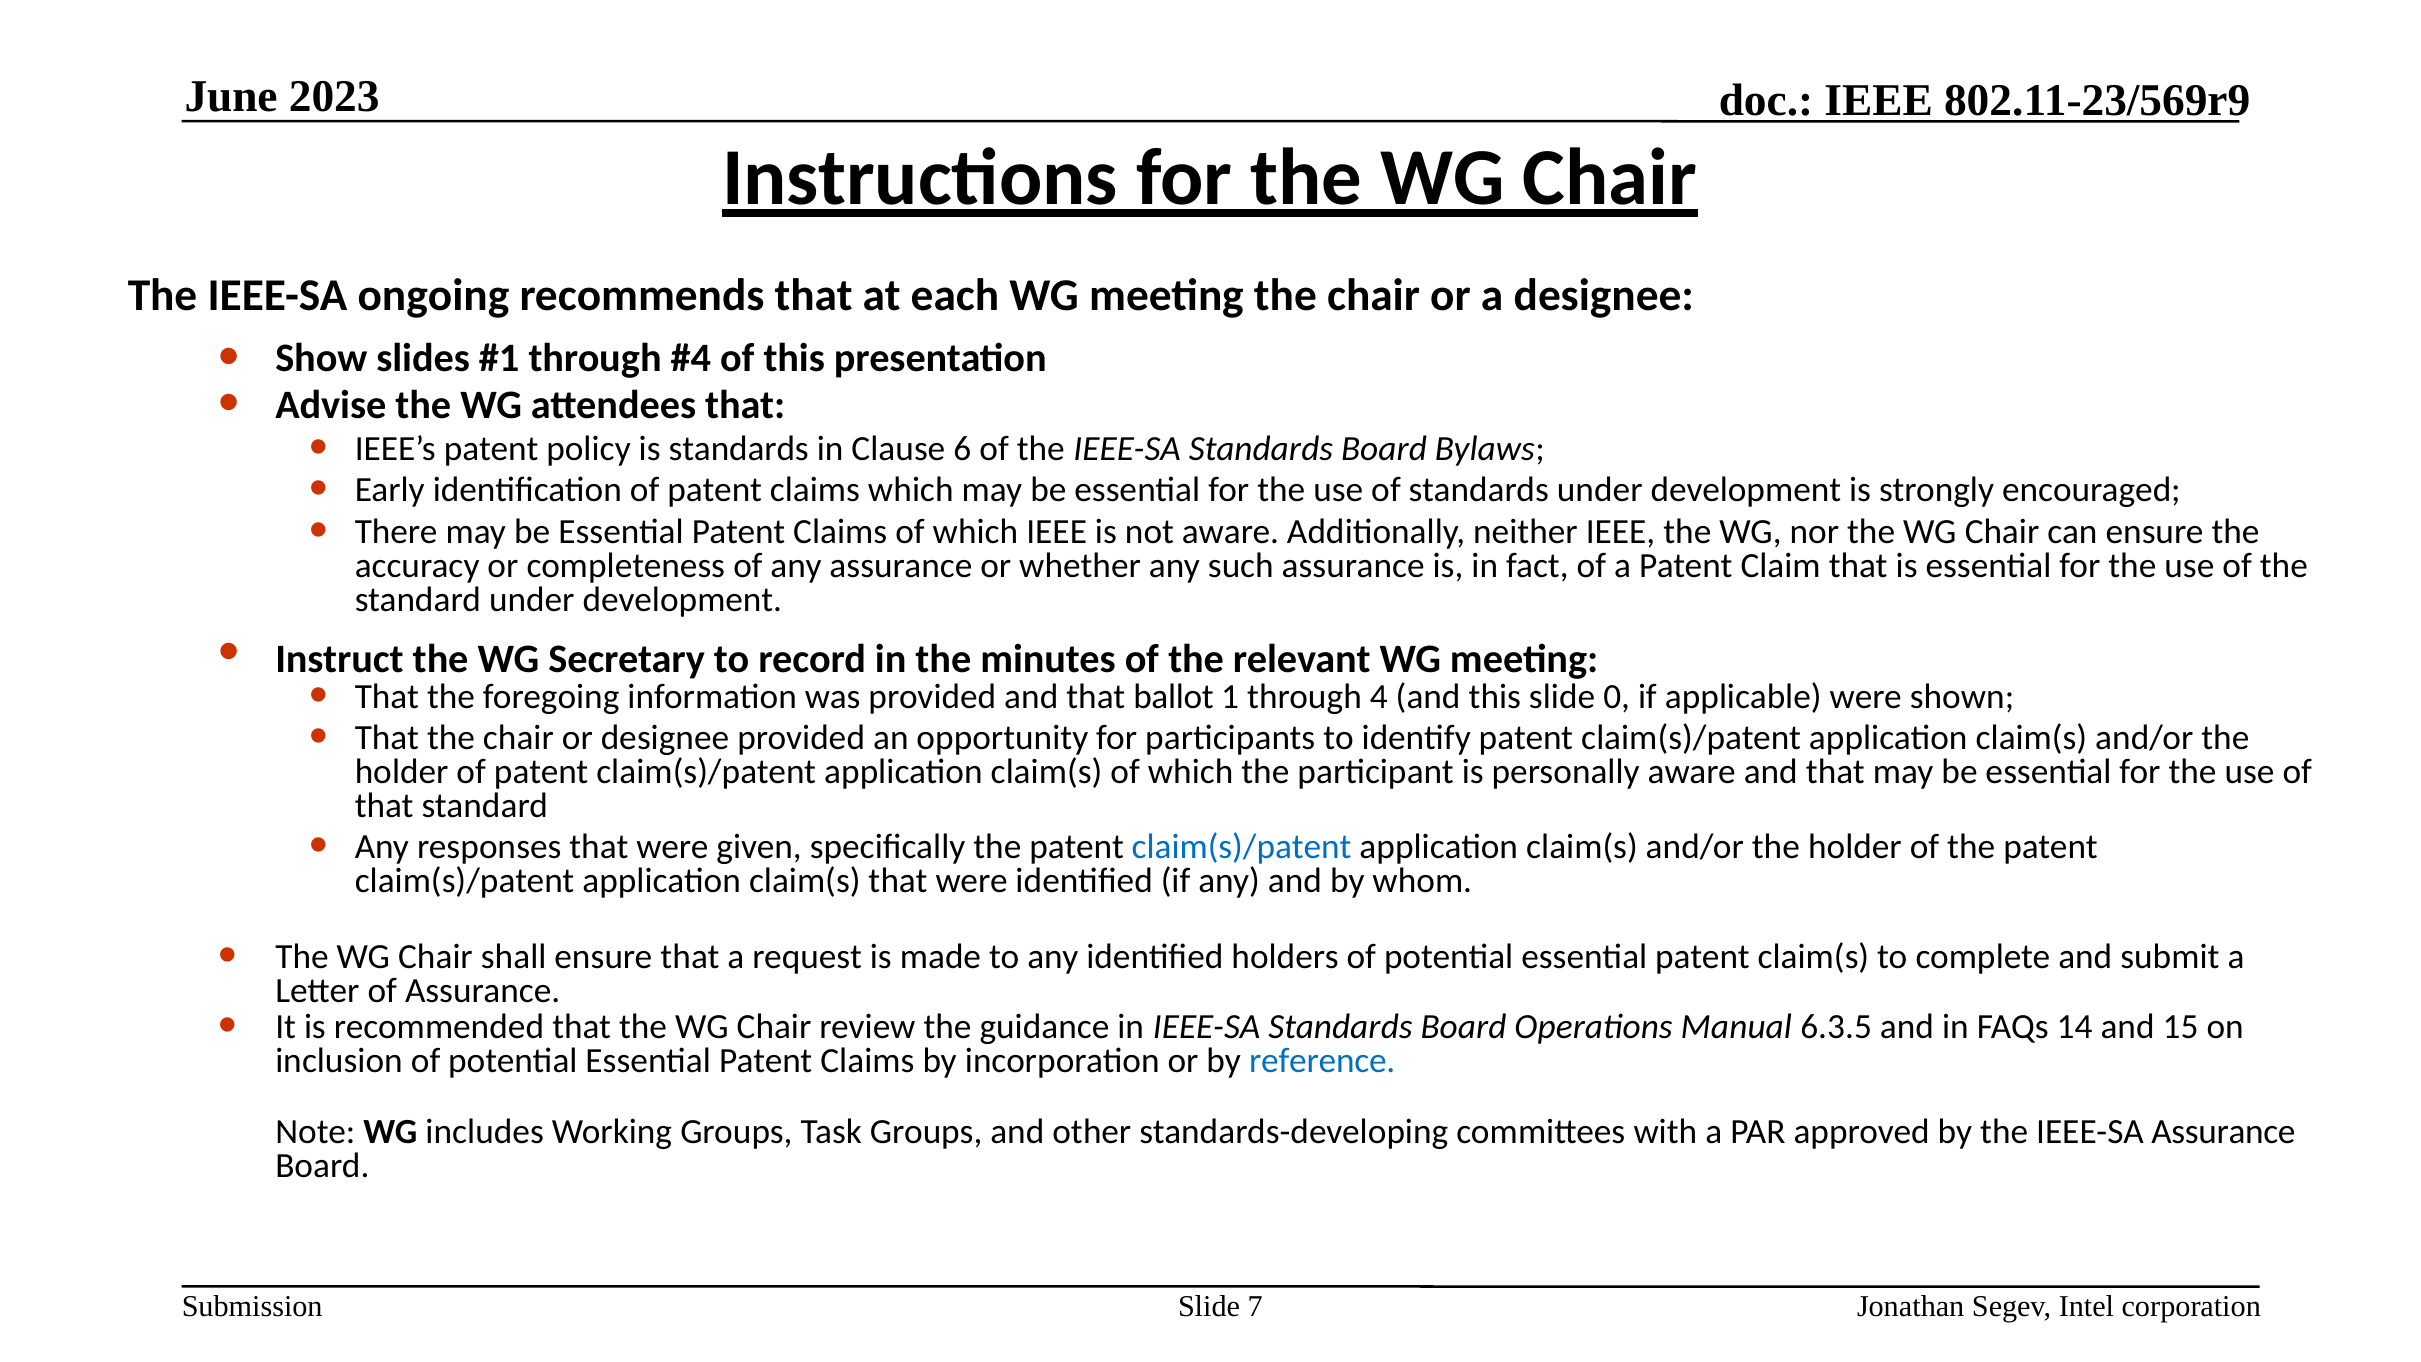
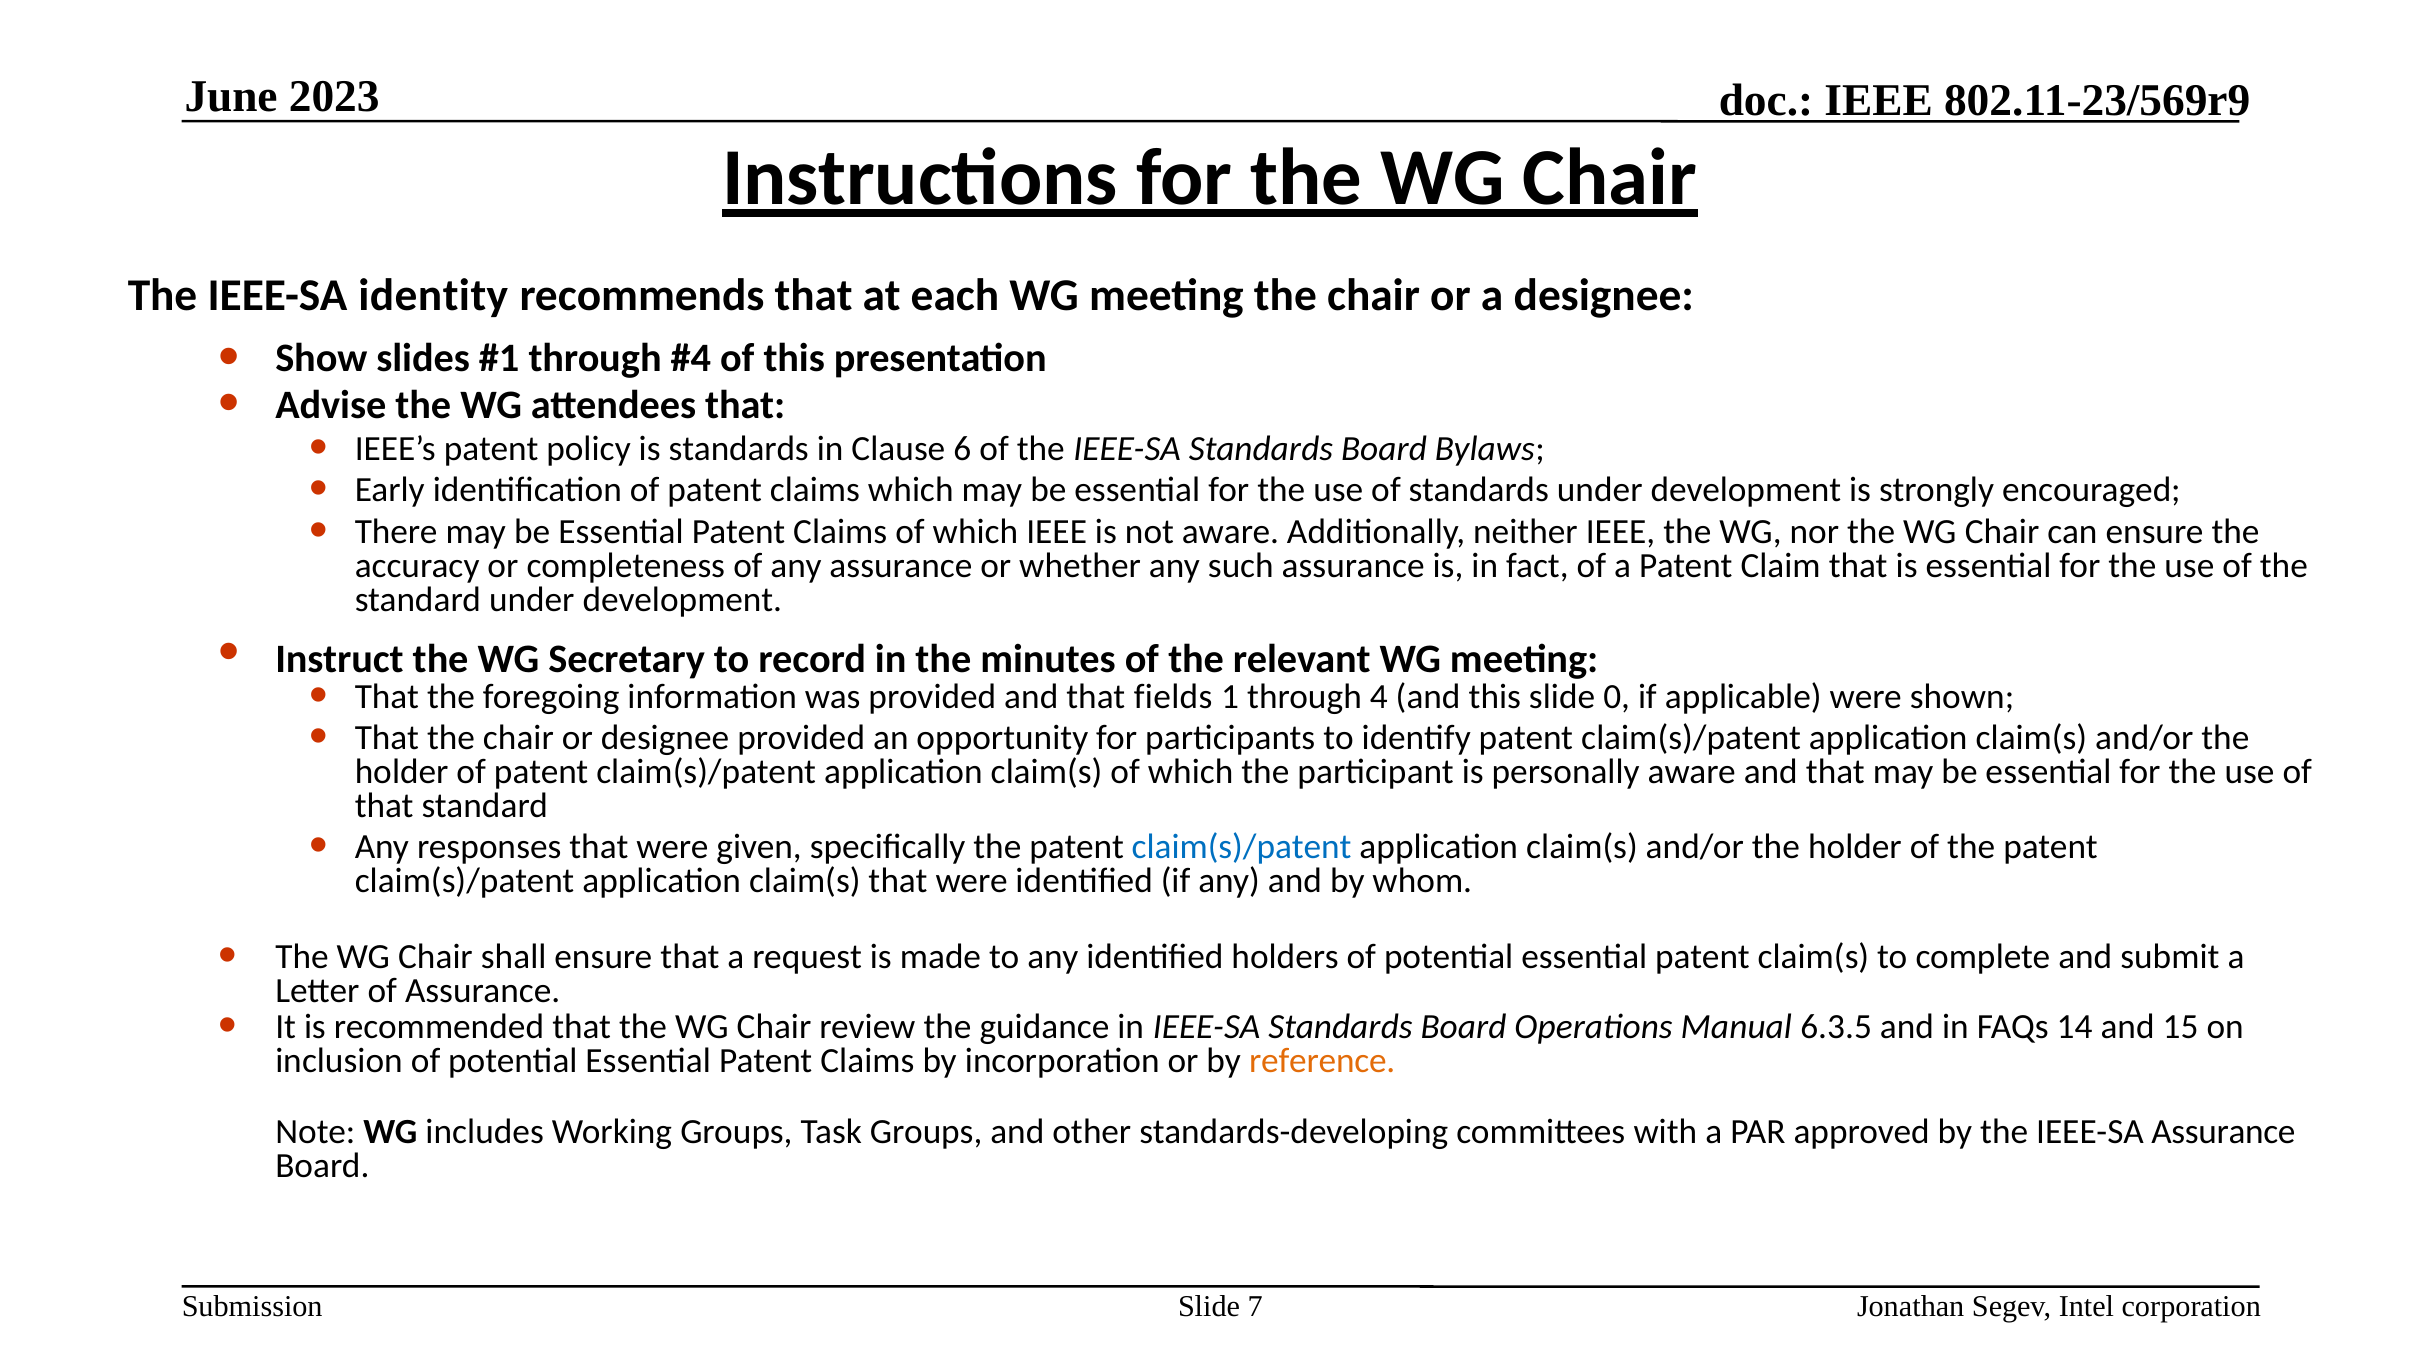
ongoing: ongoing -> identity
ballot: ballot -> fields
reference colour: blue -> orange
